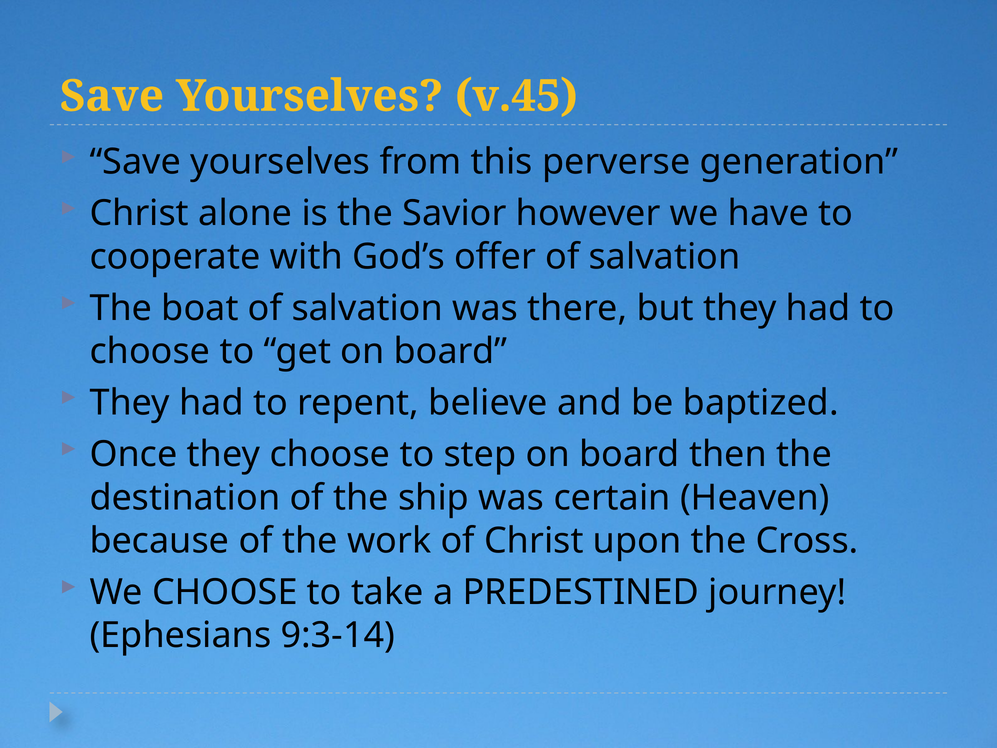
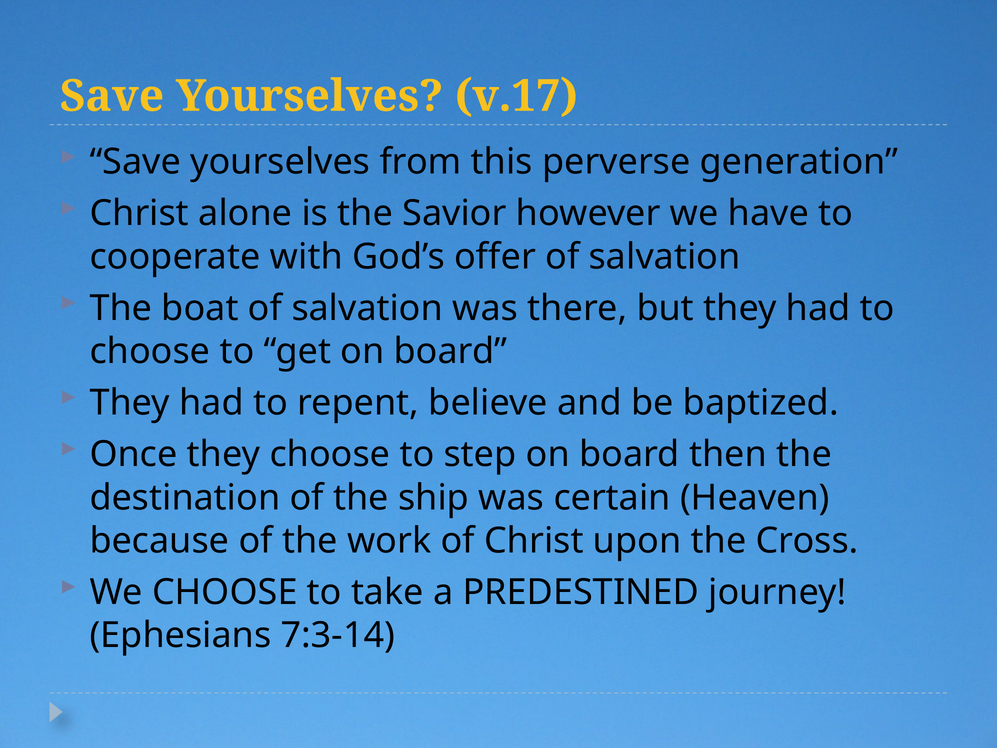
v.45: v.45 -> v.17
9:3-14: 9:3-14 -> 7:3-14
